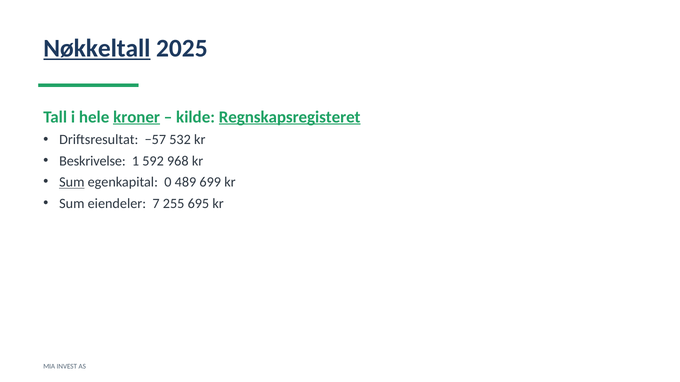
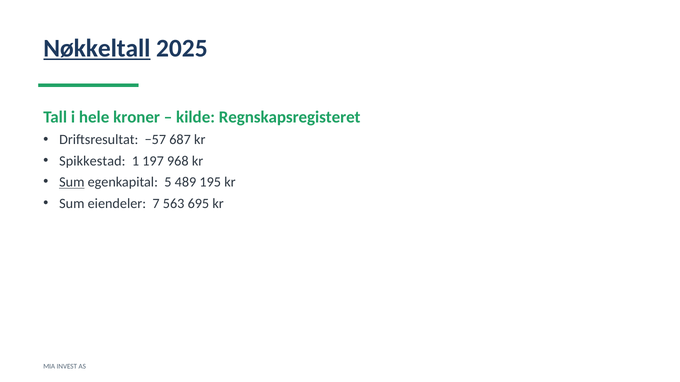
kroner underline: present -> none
Regnskapsregisteret underline: present -> none
532: 532 -> 687
Beskrivelse: Beskrivelse -> Spikkestad
592: 592 -> 197
0: 0 -> 5
699: 699 -> 195
255: 255 -> 563
